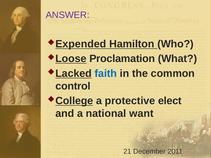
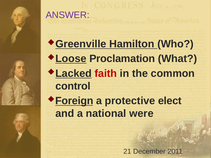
Expended: Expended -> Greenville
faith colour: blue -> red
College: College -> Foreign
want: want -> were
